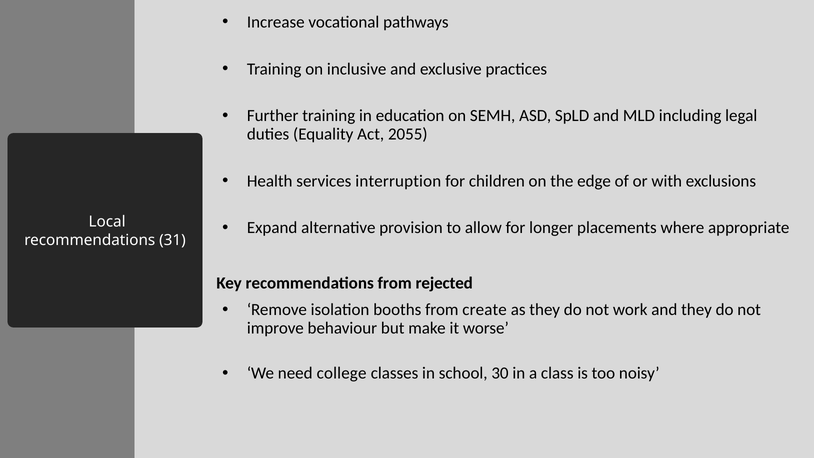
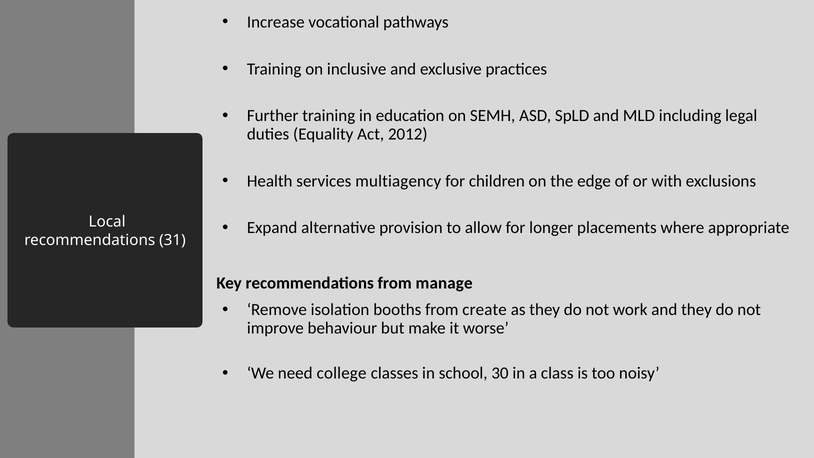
2055: 2055 -> 2012
interruption: interruption -> multiagency
rejected: rejected -> manage
